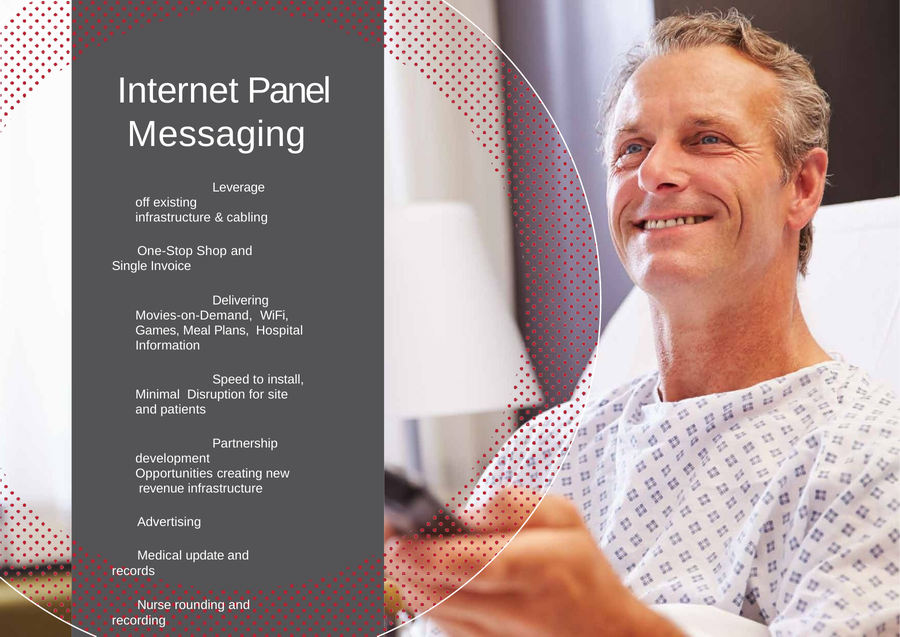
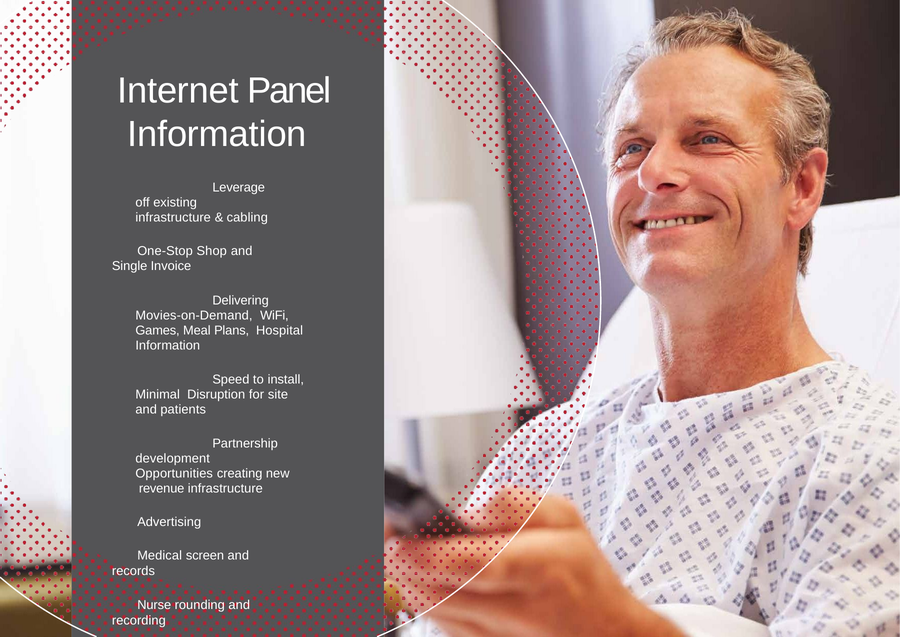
Messaging at (217, 134): Messaging -> Information
update: update -> screen
